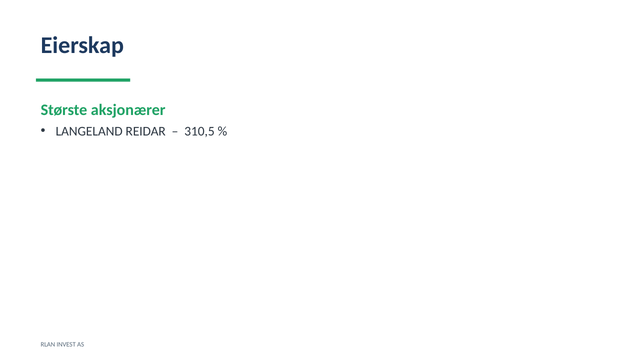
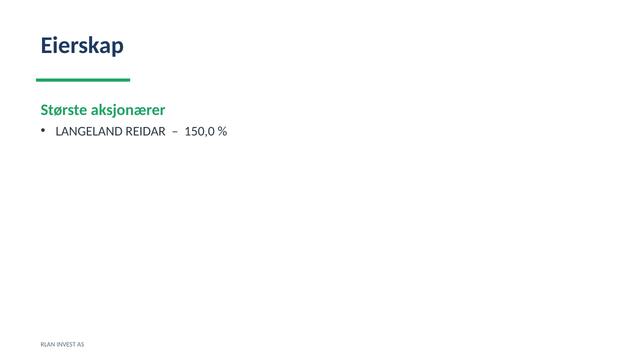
310,5: 310,5 -> 150,0
